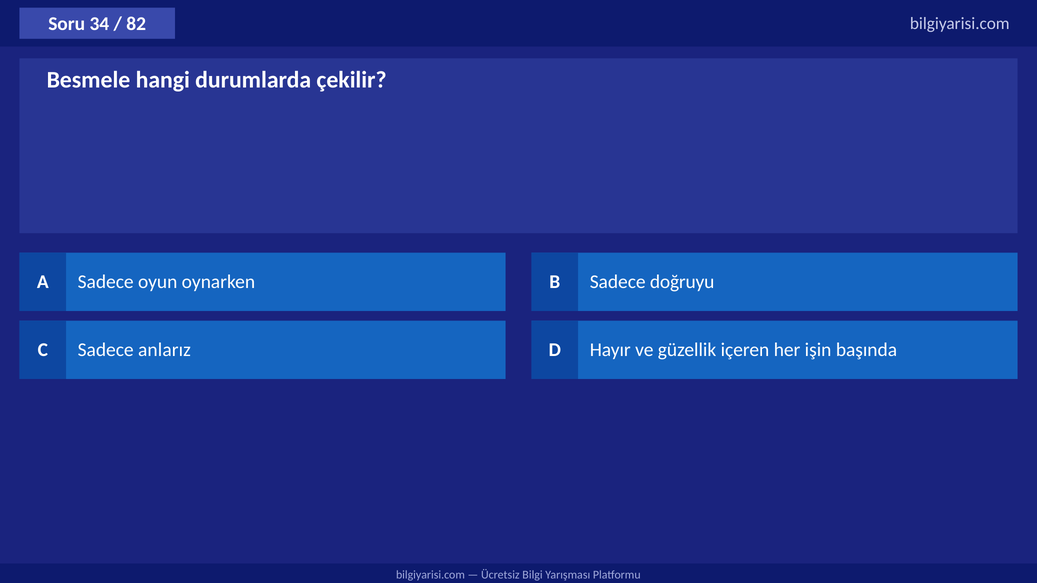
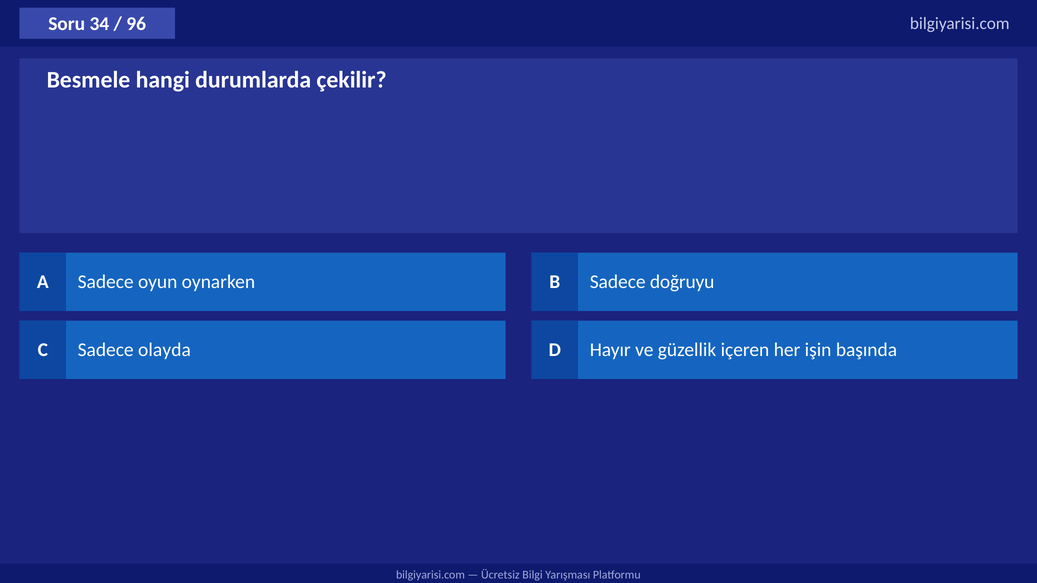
82: 82 -> 96
anlarız: anlarız -> olayda
